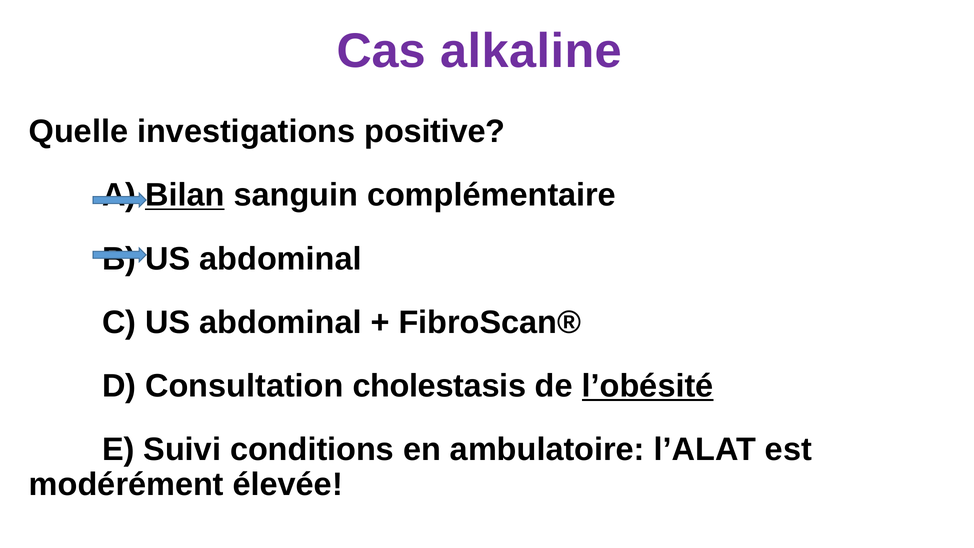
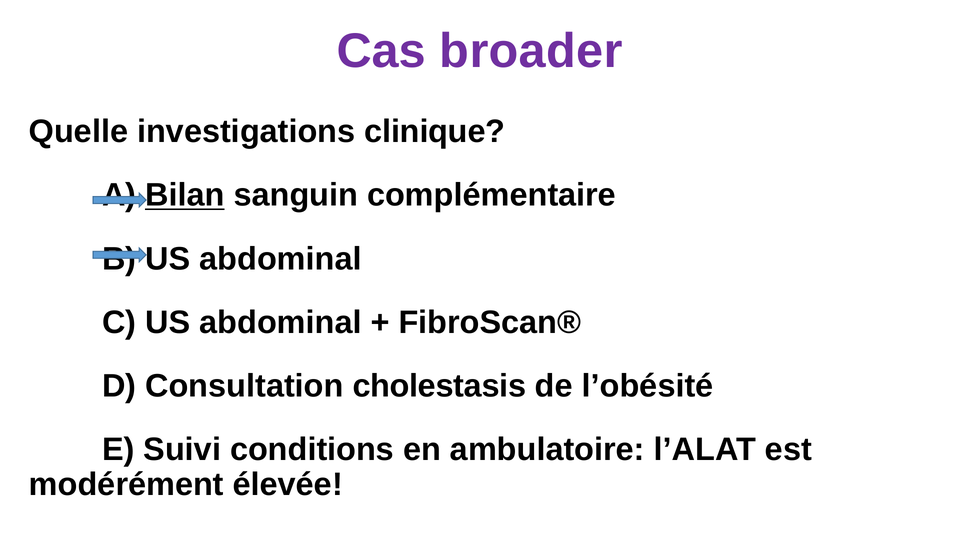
alkaline: alkaline -> broader
positive: positive -> clinique
l’obésité underline: present -> none
